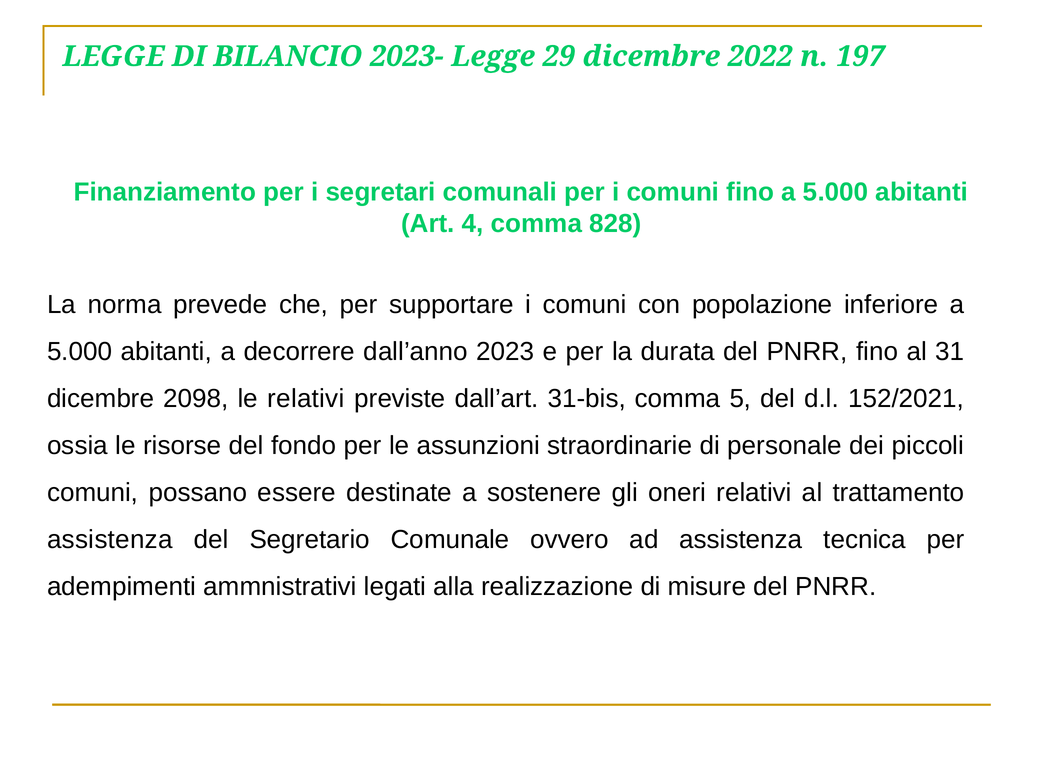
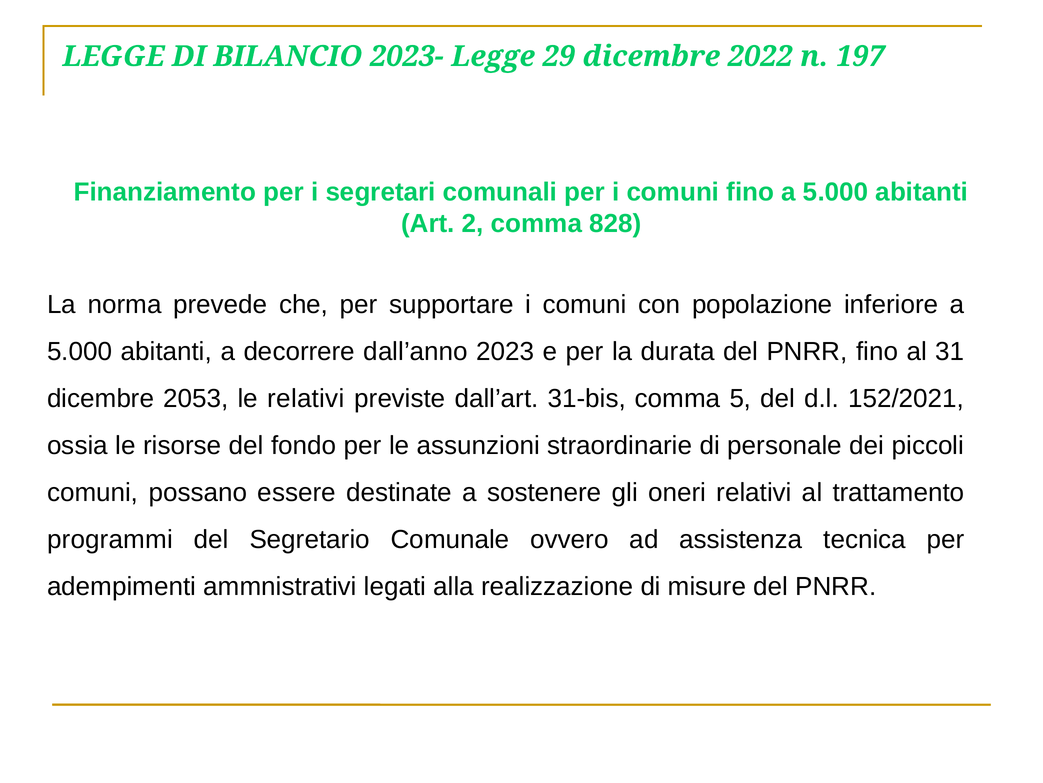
4: 4 -> 2
2098: 2098 -> 2053
assistenza at (110, 539): assistenza -> programmi
